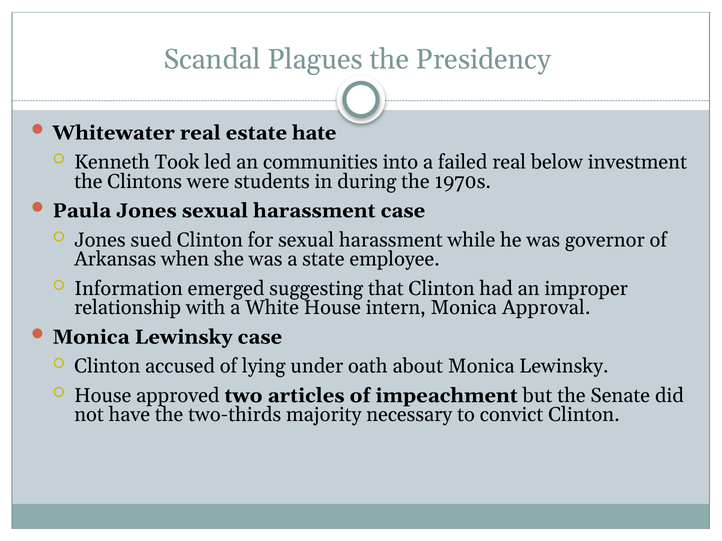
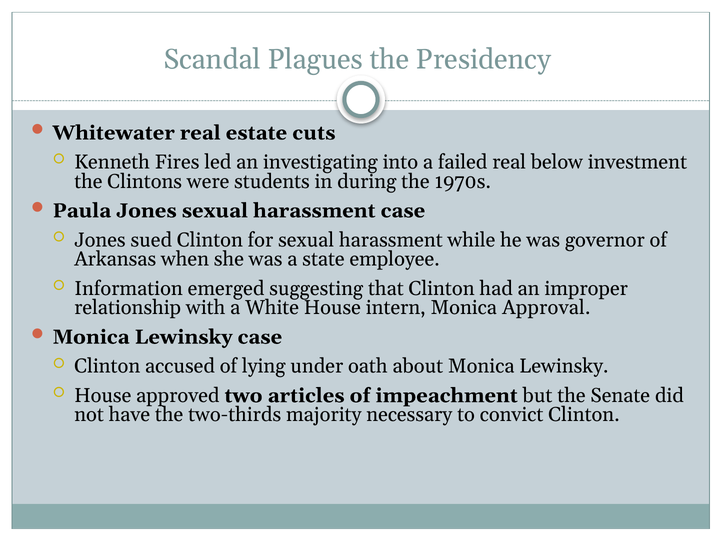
hate: hate -> cuts
Took: Took -> Fires
communities: communities -> investigating
